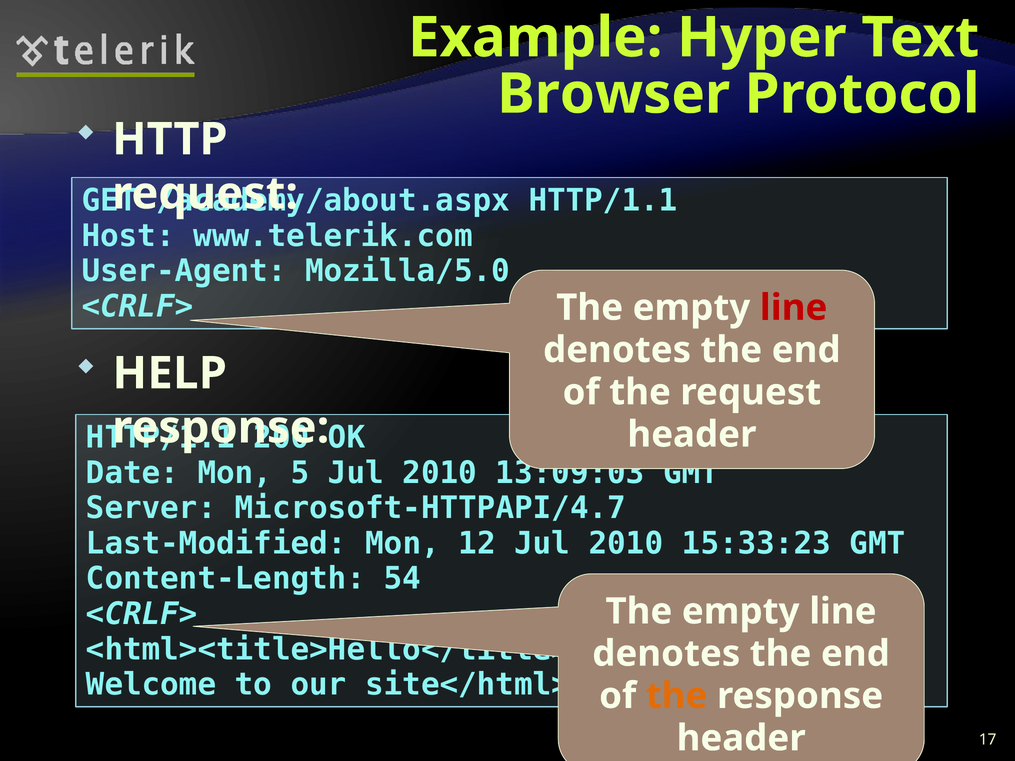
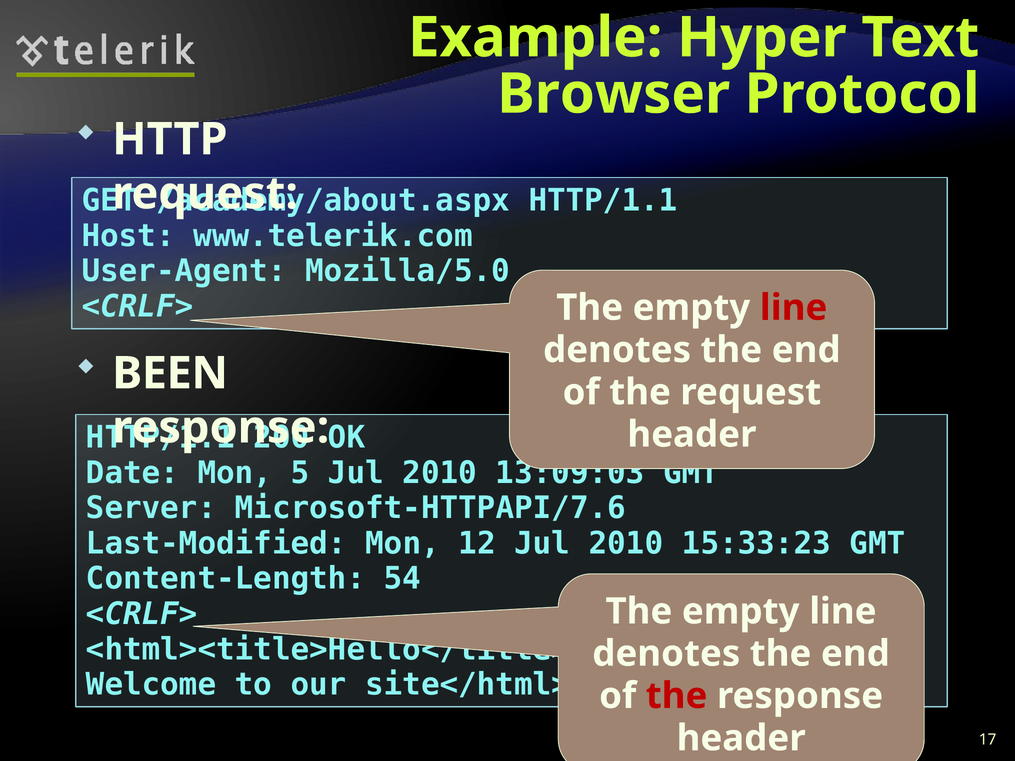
HELP: HELP -> BEEN
Microsoft-HTTPAPI/4.7: Microsoft-HTTPAPI/4.7 -> Microsoft-HTTPAPI/7.6
the at (677, 696) colour: orange -> red
